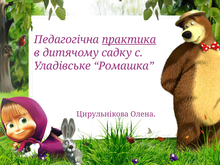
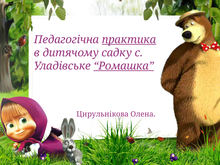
Ромашка underline: none -> present
